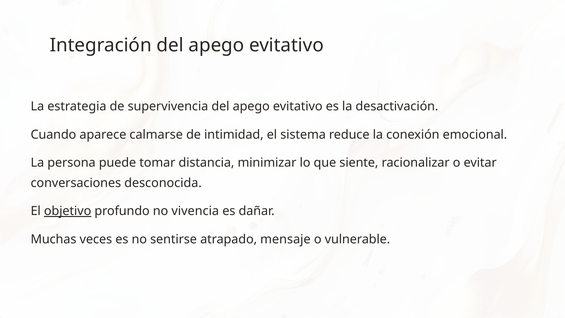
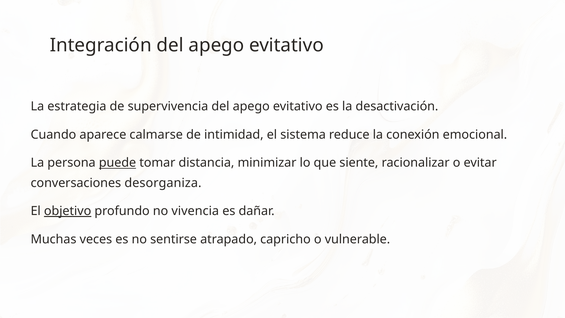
puede underline: none -> present
desconocida: desconocida -> desorganiza
mensaje: mensaje -> capricho
